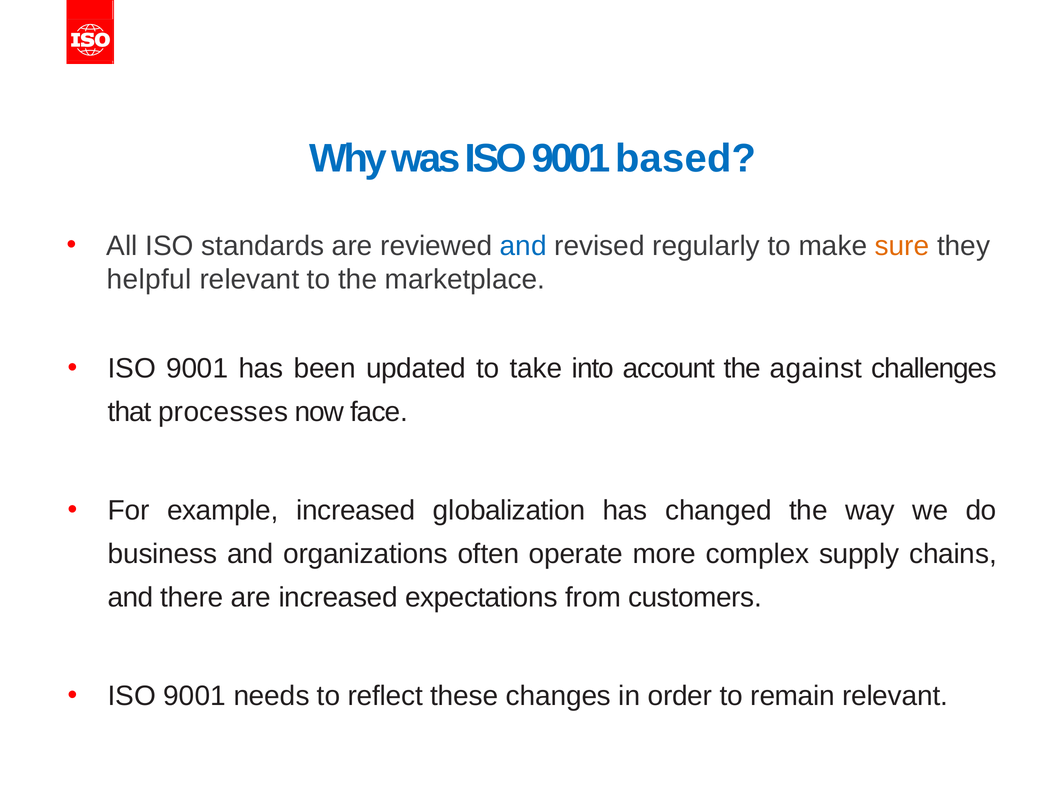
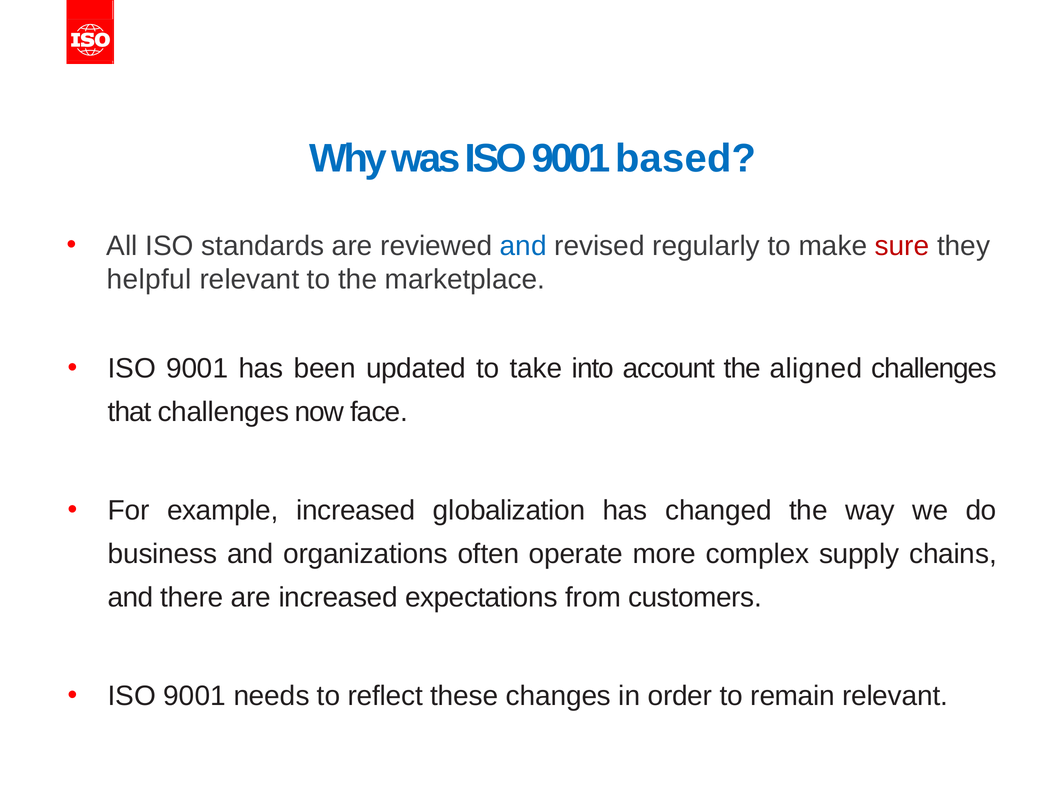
sure colour: orange -> red
against: against -> aligned
that processes: processes -> challenges
